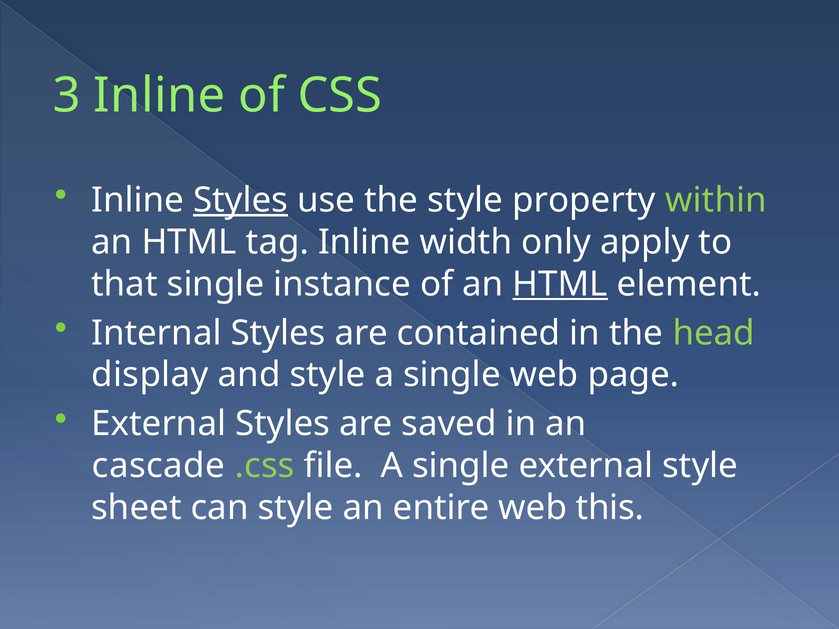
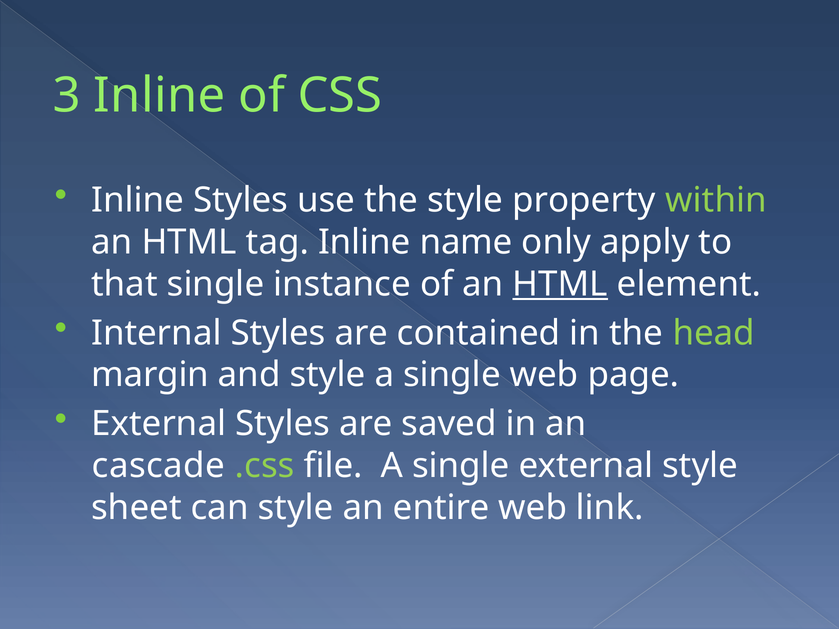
Styles at (241, 200) underline: present -> none
width: width -> name
display: display -> margin
this: this -> link
